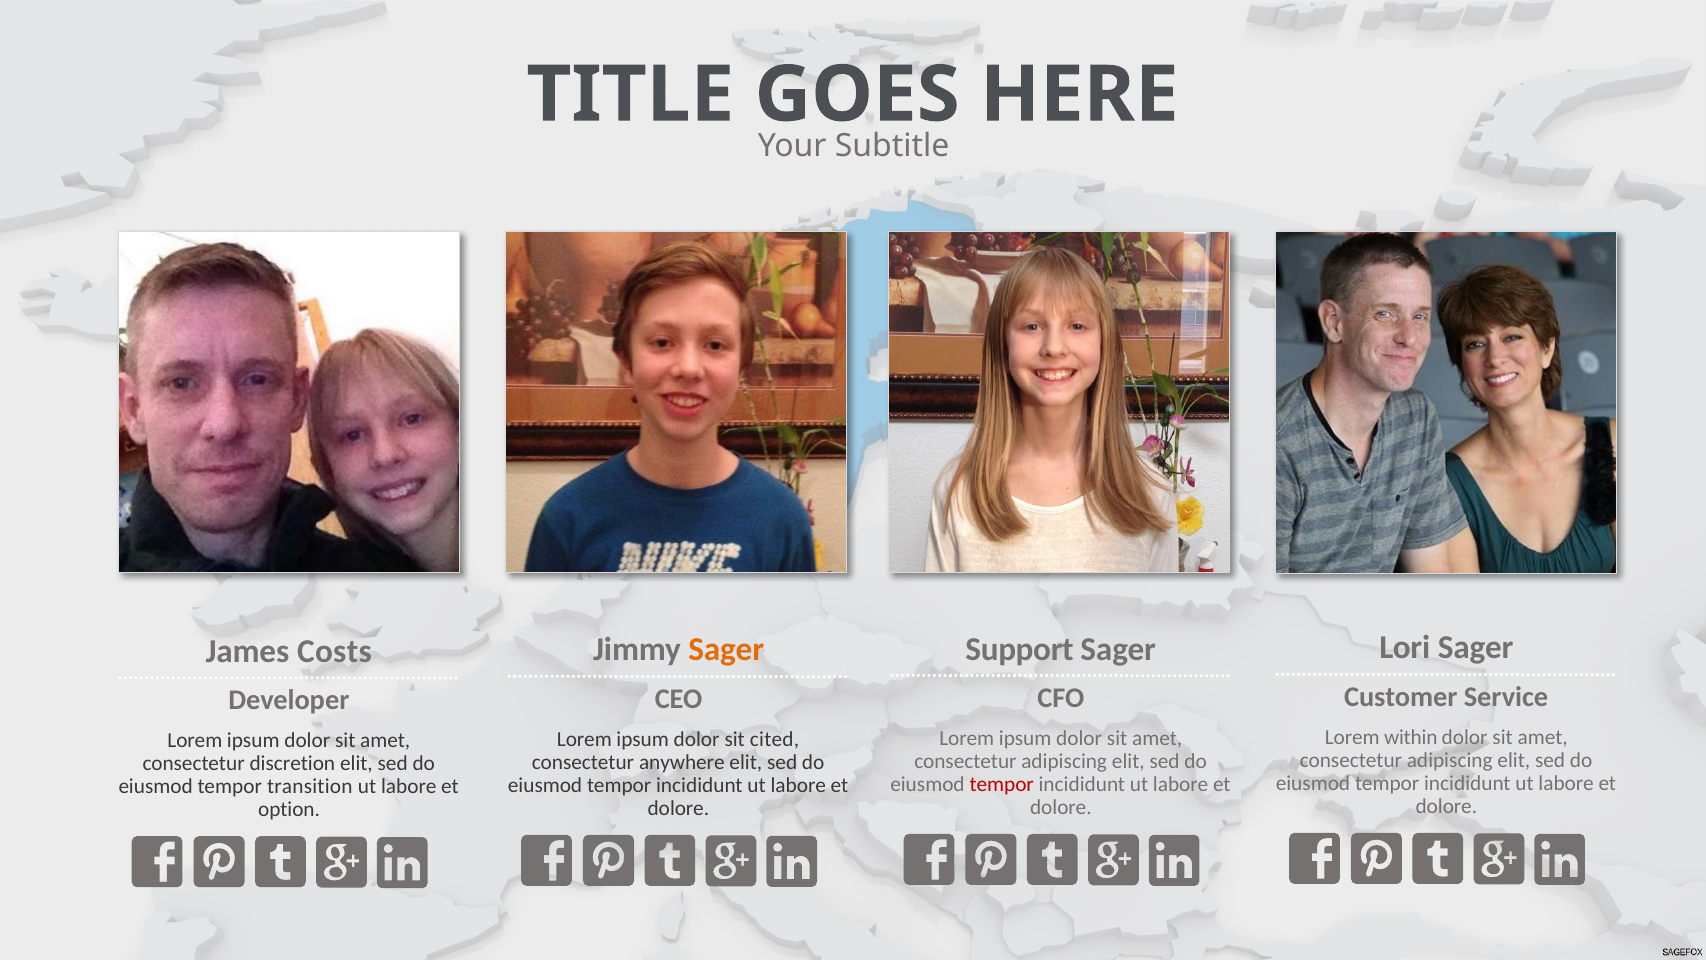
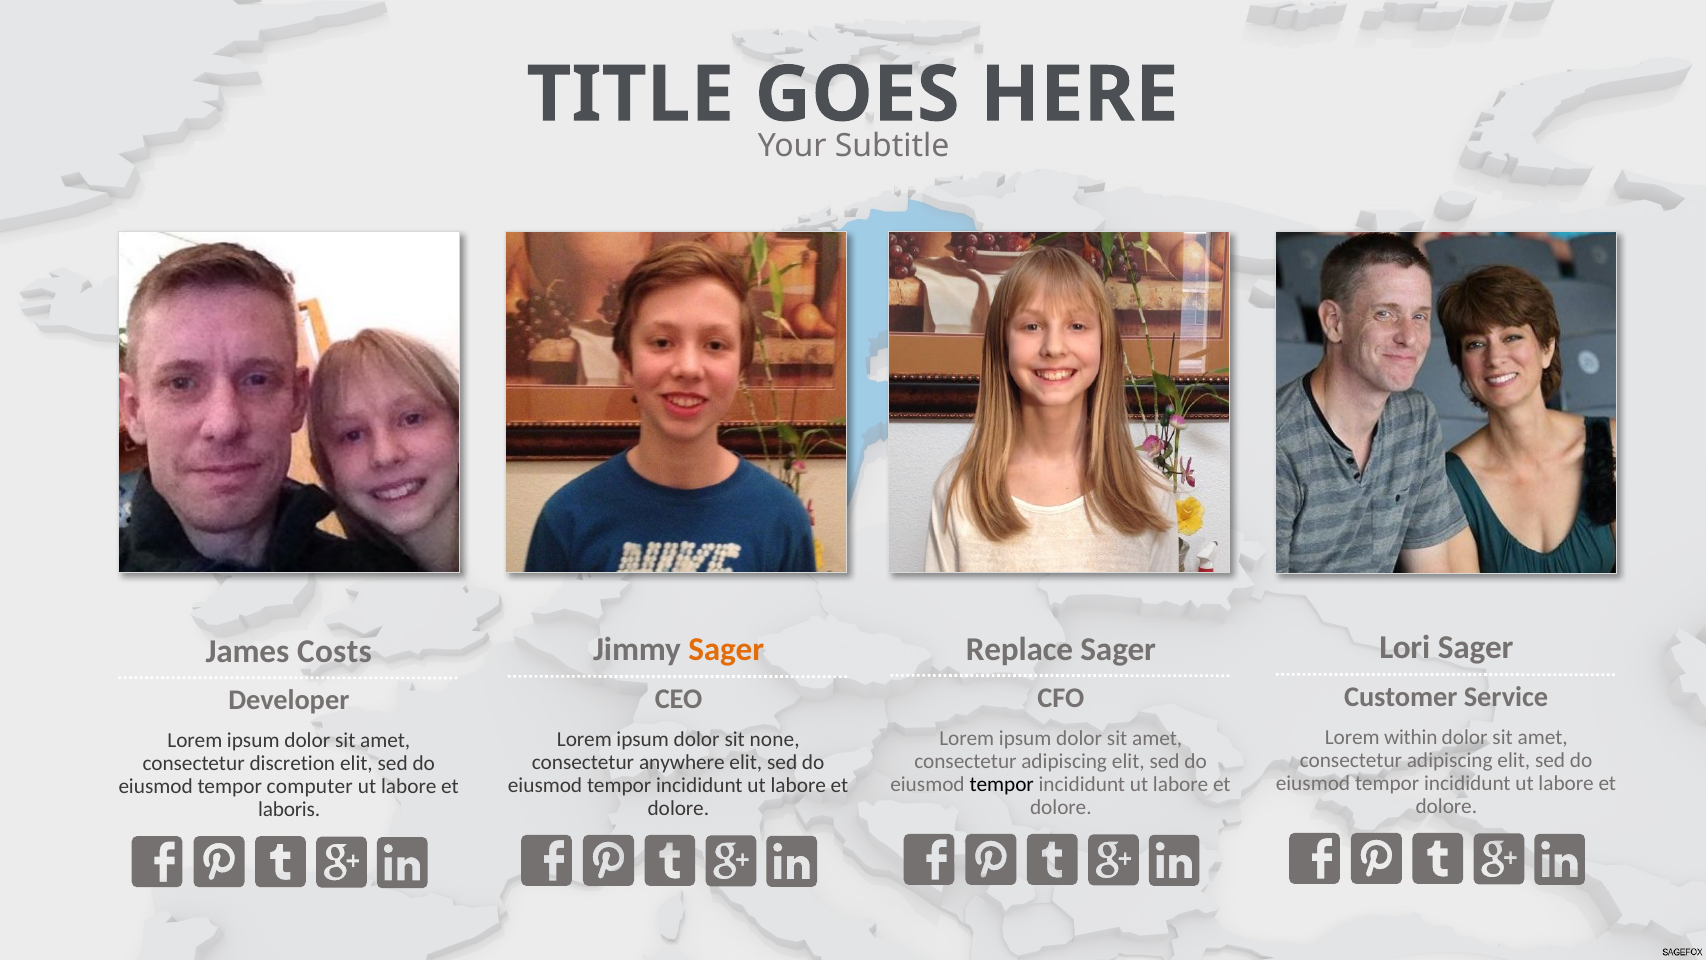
Support: Support -> Replace
cited: cited -> none
tempor at (1002, 784) colour: red -> black
transition: transition -> computer
option: option -> laboris
